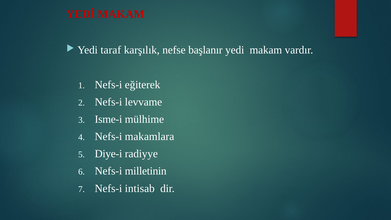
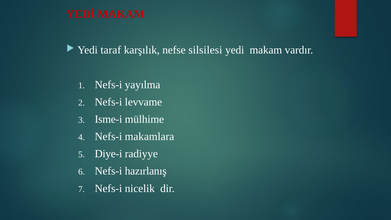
başlanır: başlanır -> silsilesi
eğiterek: eğiterek -> yayılma
milletinin: milletinin -> hazırlanış
intisab: intisab -> nicelik
